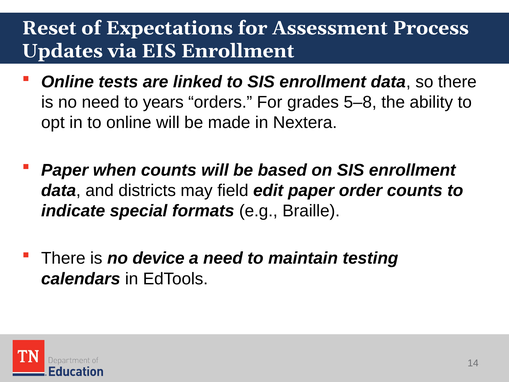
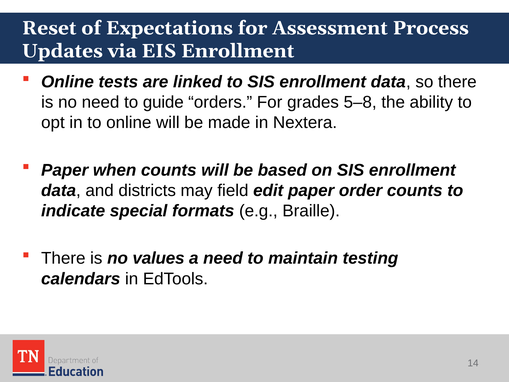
years: years -> guide
device: device -> values
